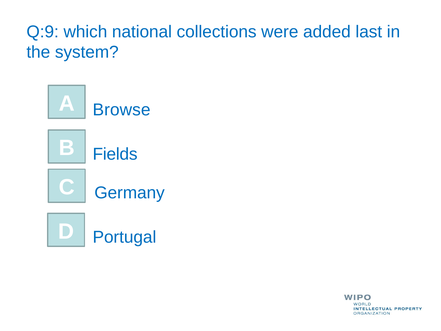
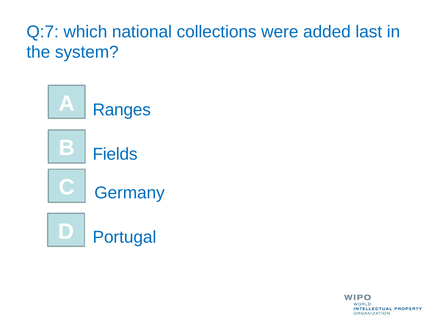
Q:9: Q:9 -> Q:7
Browse: Browse -> Ranges
